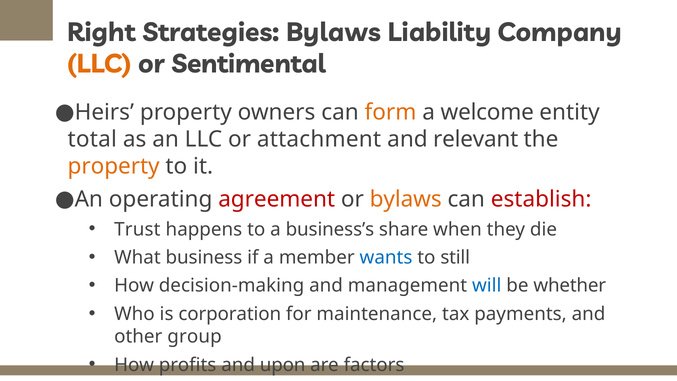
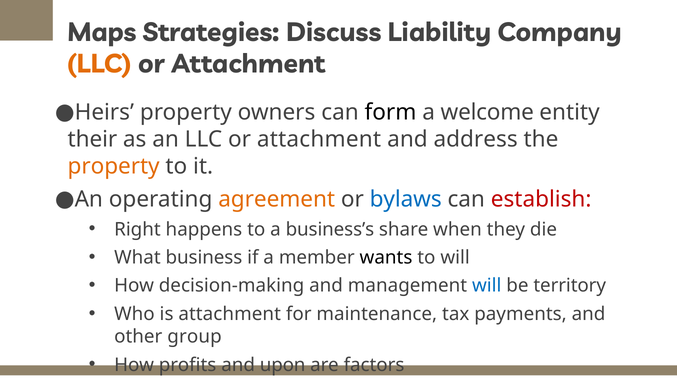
Right: Right -> Maps
Strategies Bylaws: Bylaws -> Discuss
Sentimental at (249, 64): Sentimental -> Attachment
form colour: orange -> black
total: total -> their
relevant: relevant -> address
agreement colour: red -> orange
bylaws at (406, 199) colour: orange -> blue
Trust: Trust -> Right
wants colour: blue -> black
to still: still -> will
whether: whether -> territory
is corporation: corporation -> attachment
